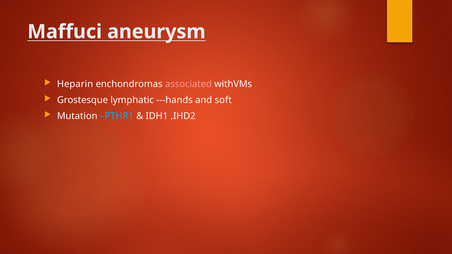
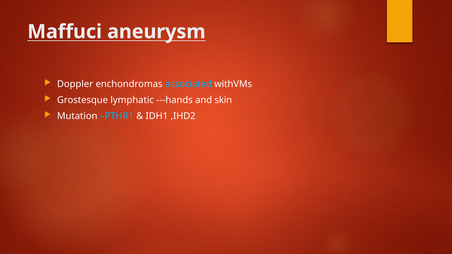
Heparin: Heparin -> Doppler
associated colour: pink -> light blue
soft: soft -> skin
